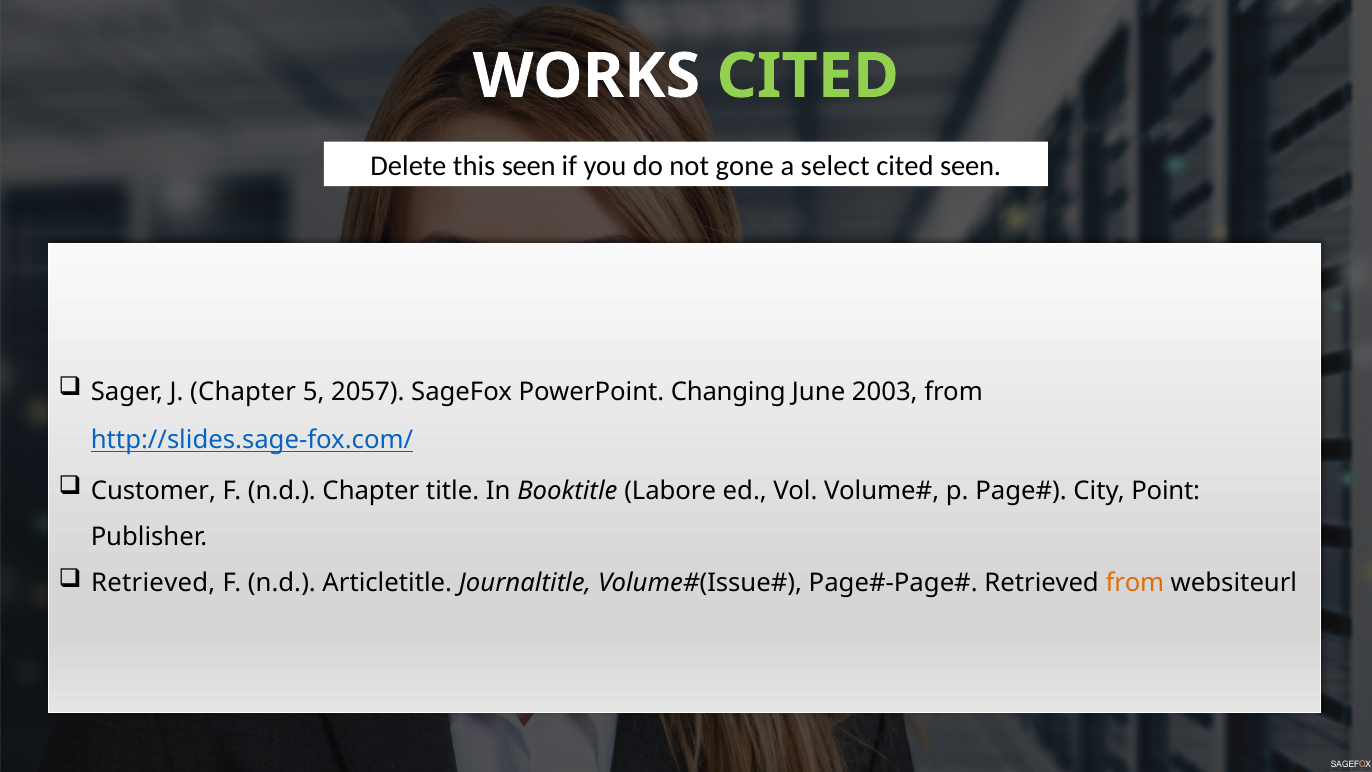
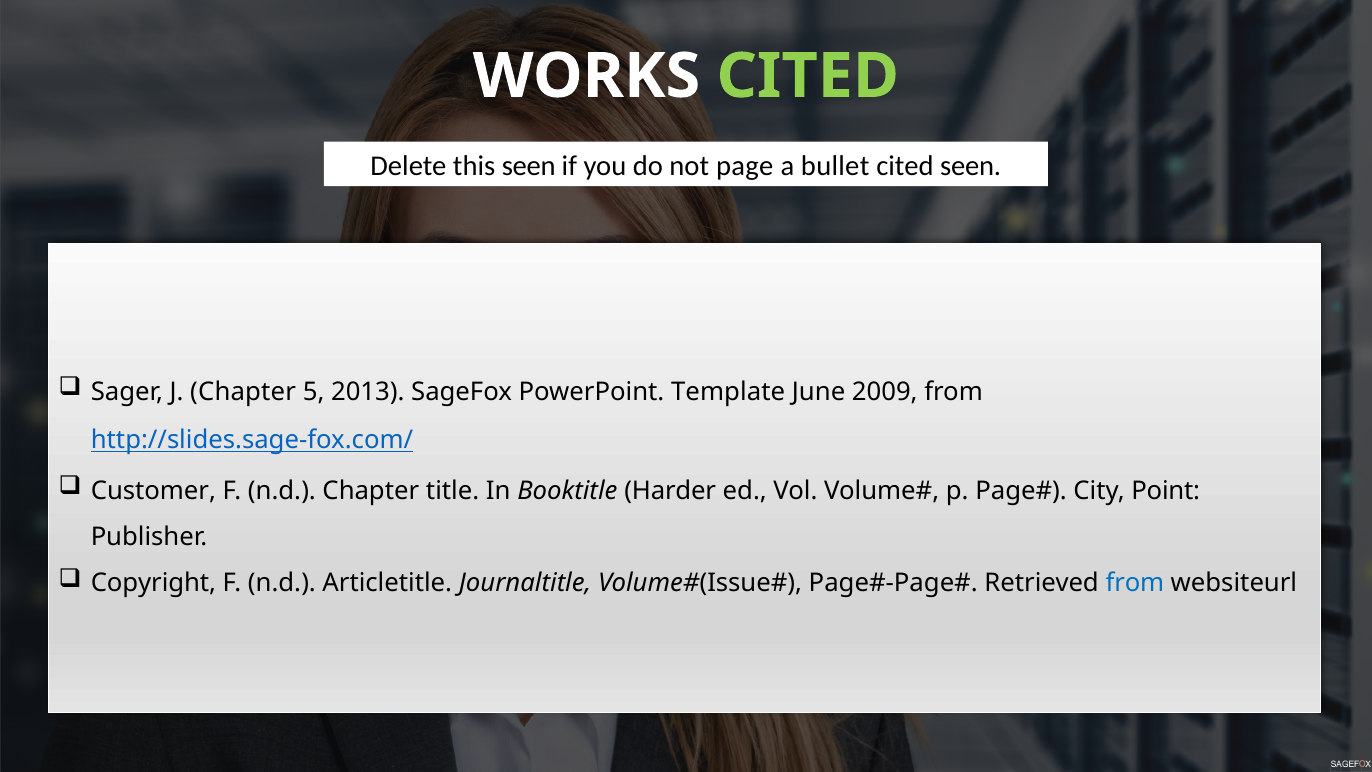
gone: gone -> page
select: select -> bullet
2057: 2057 -> 2013
Changing: Changing -> Template
2003: 2003 -> 2009
Labore: Labore -> Harder
Retrieved at (153, 583): Retrieved -> Copyright
from at (1135, 583) colour: orange -> blue
